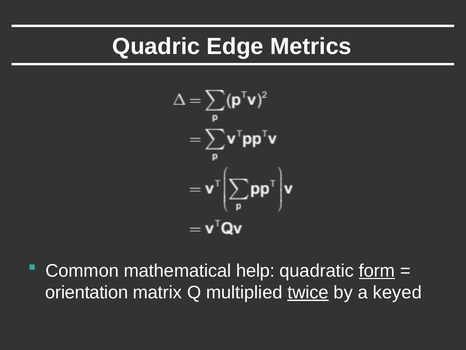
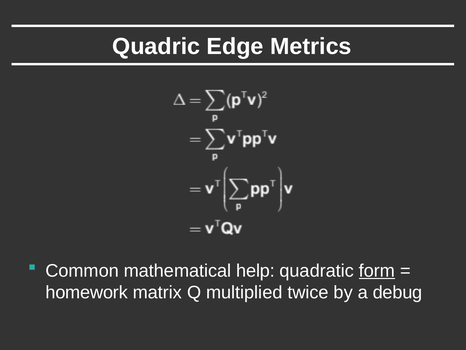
orientation: orientation -> homework
twice underline: present -> none
keyed: keyed -> debug
